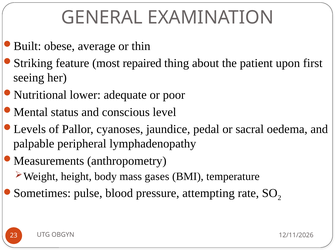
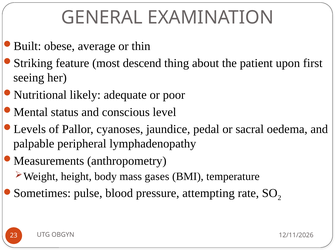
repaired: repaired -> descend
lower: lower -> likely
